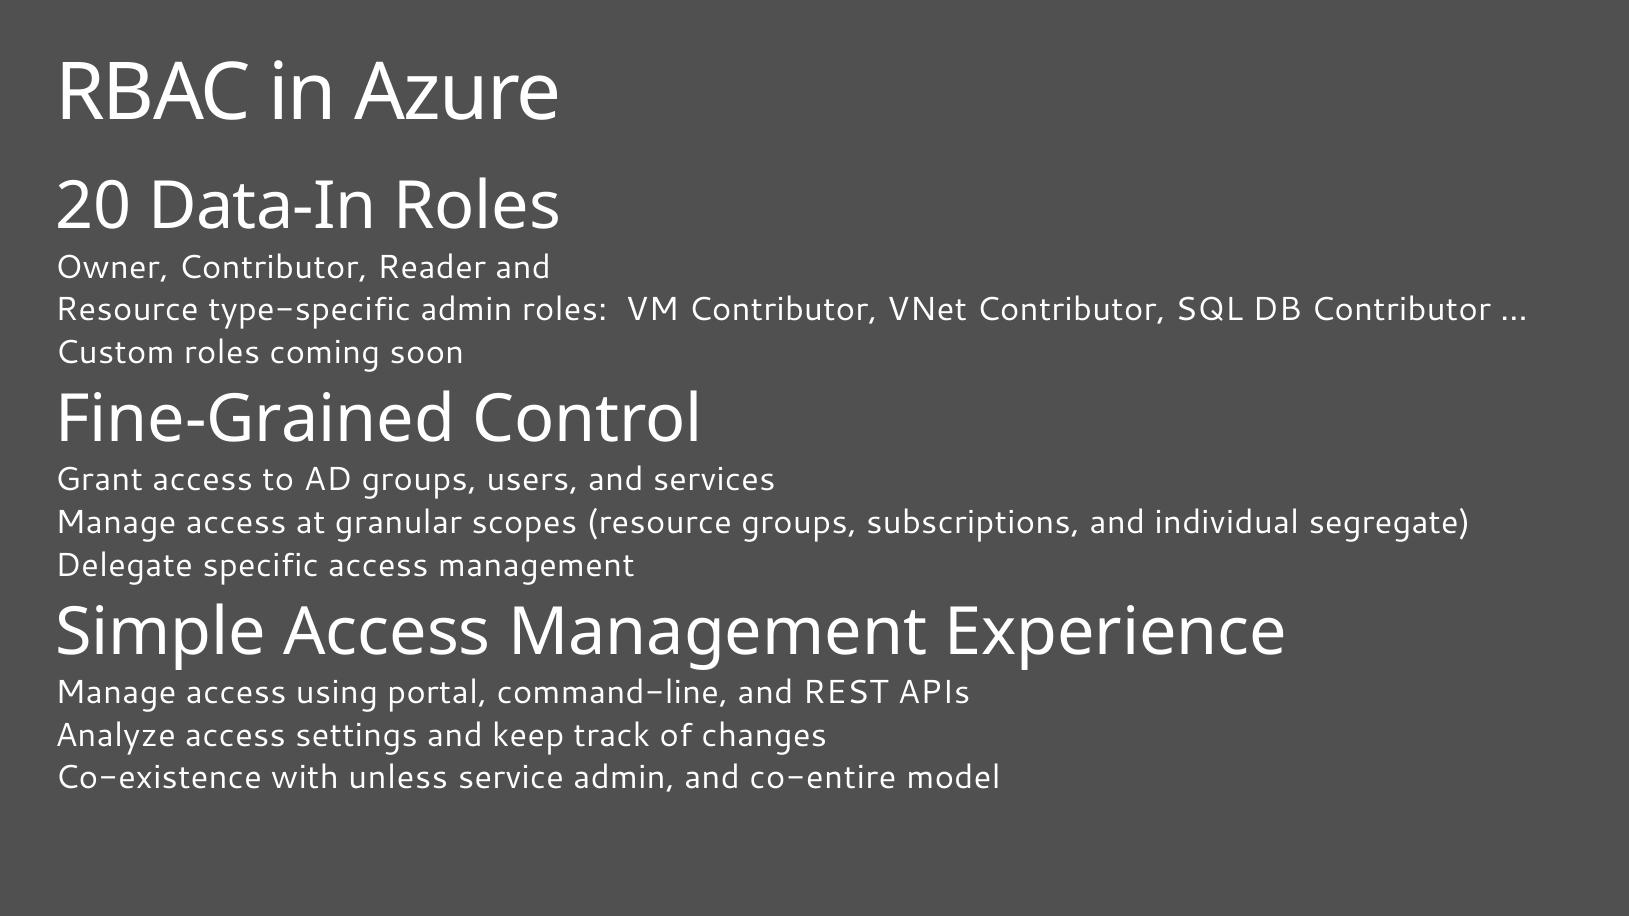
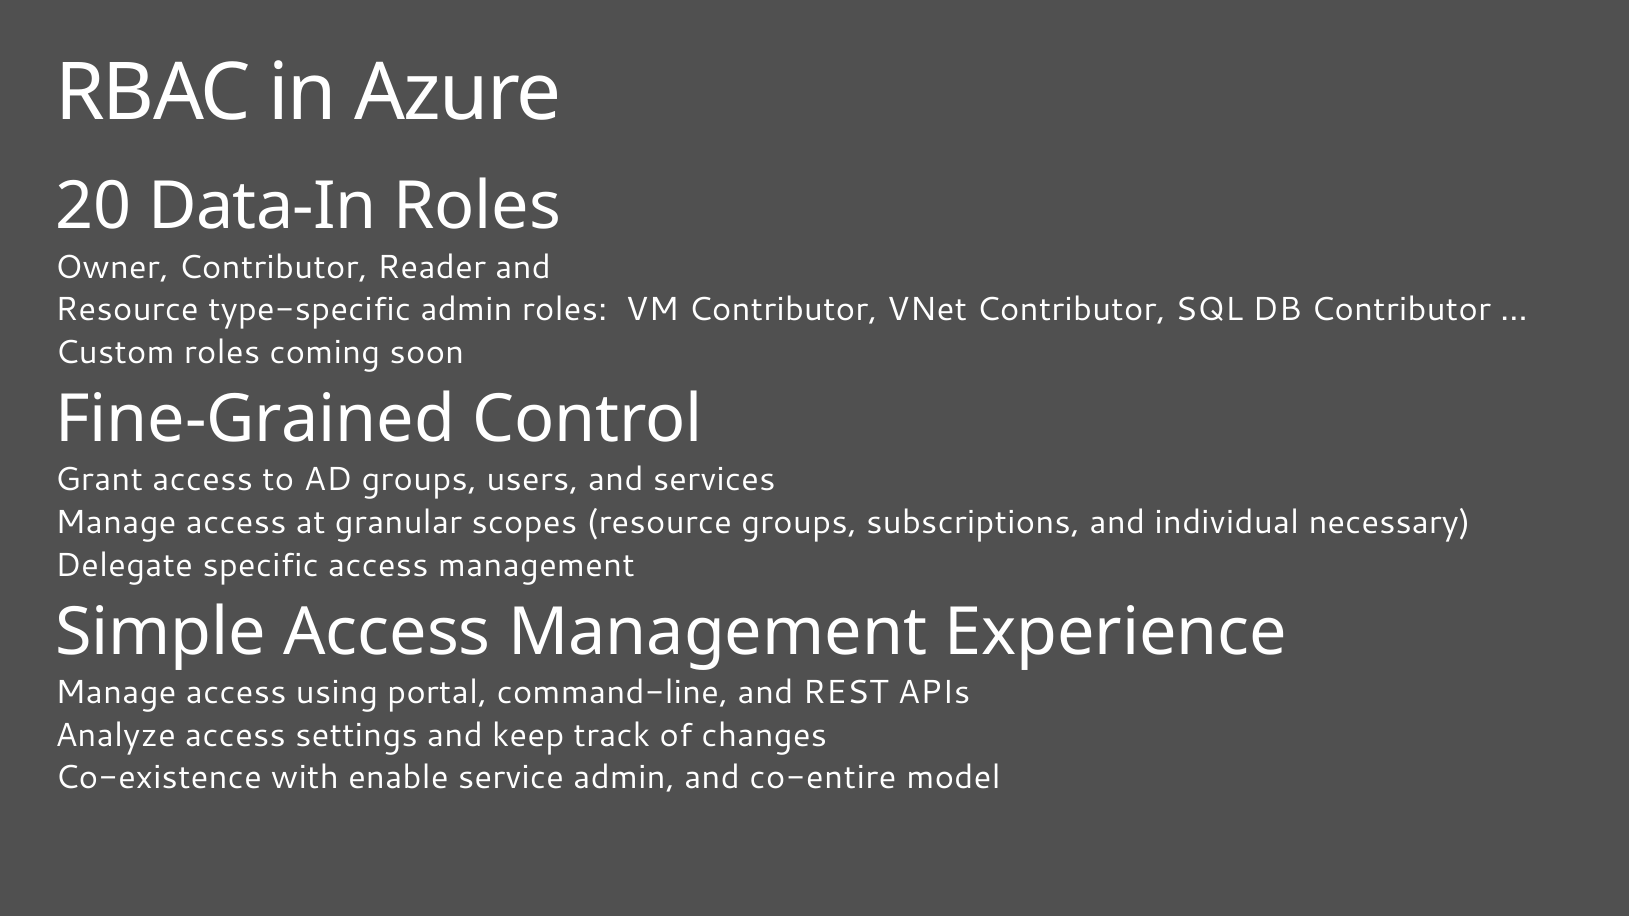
segregate: segregate -> necessary
unless: unless -> enable
